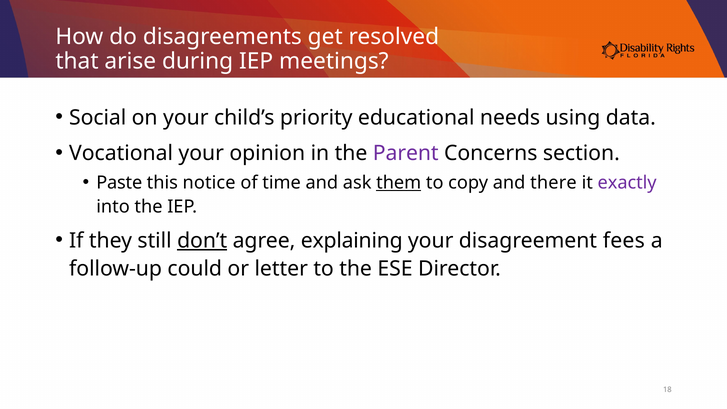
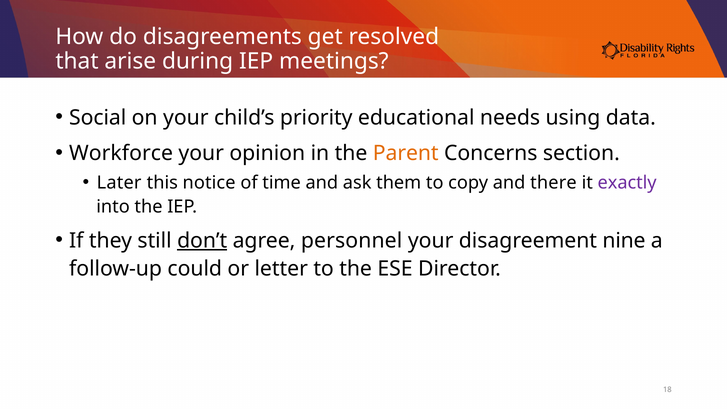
Vocational: Vocational -> Workforce
Parent colour: purple -> orange
Paste: Paste -> Later
them underline: present -> none
explaining: explaining -> personnel
fees: fees -> nine
